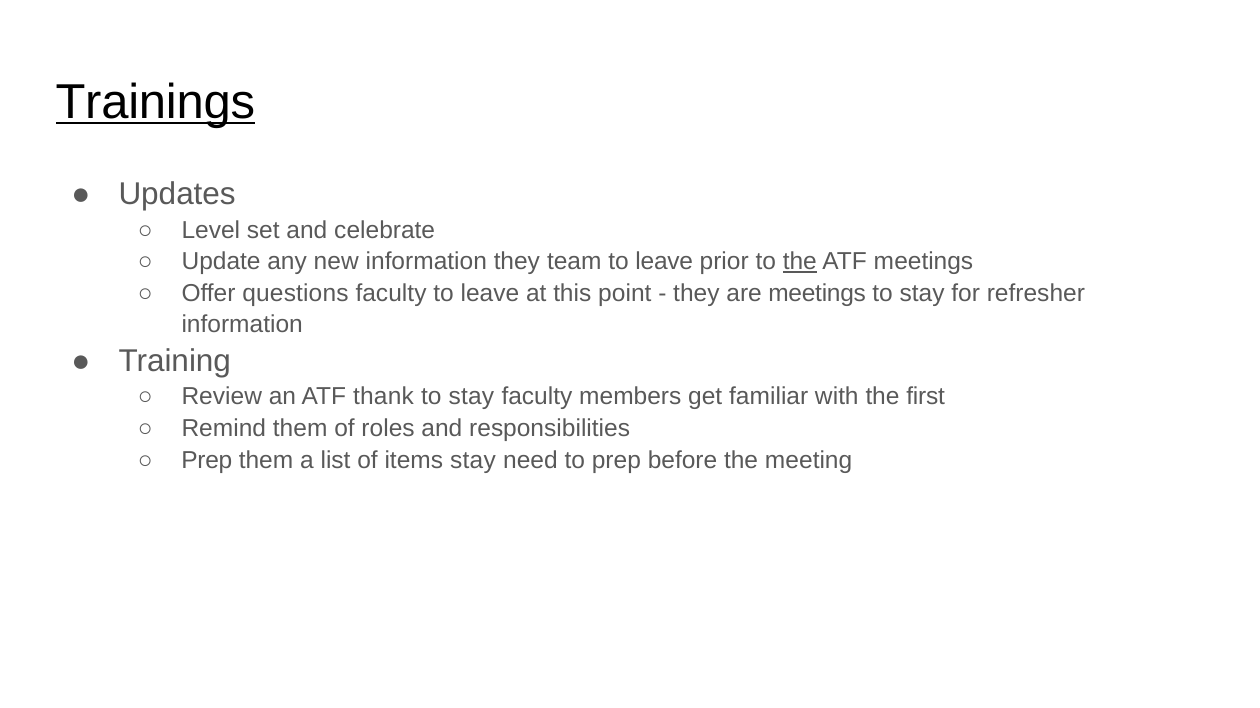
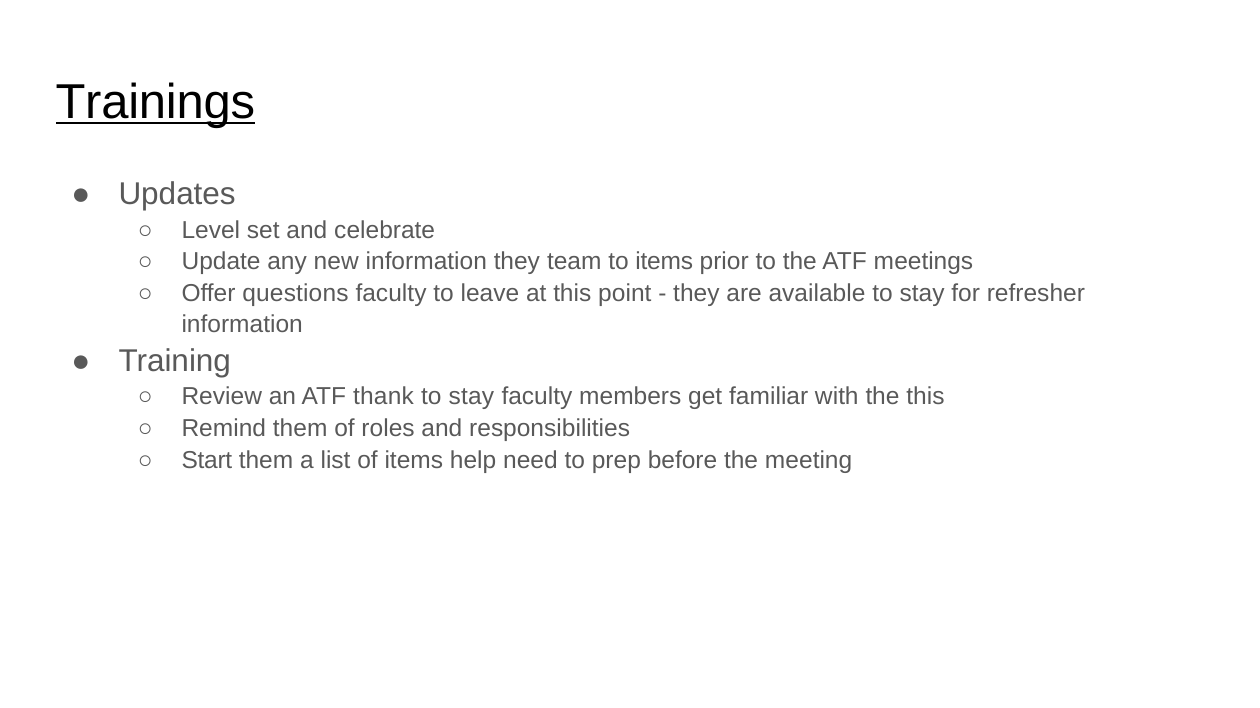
leave at (664, 262): leave -> items
the at (800, 262) underline: present -> none
are meetings: meetings -> available
the first: first -> this
Prep at (207, 461): Prep -> Start
items stay: stay -> help
